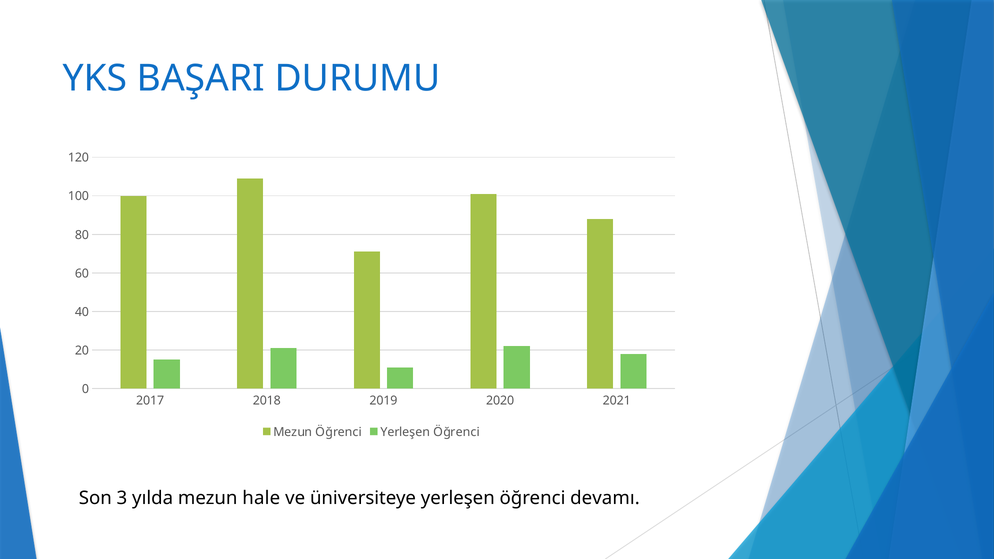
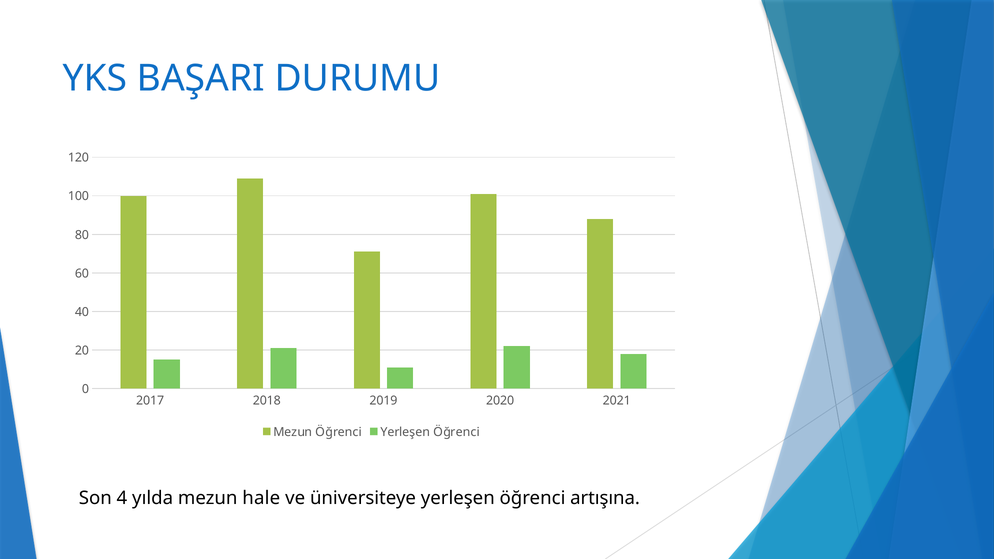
3: 3 -> 4
devamı: devamı -> artışına
